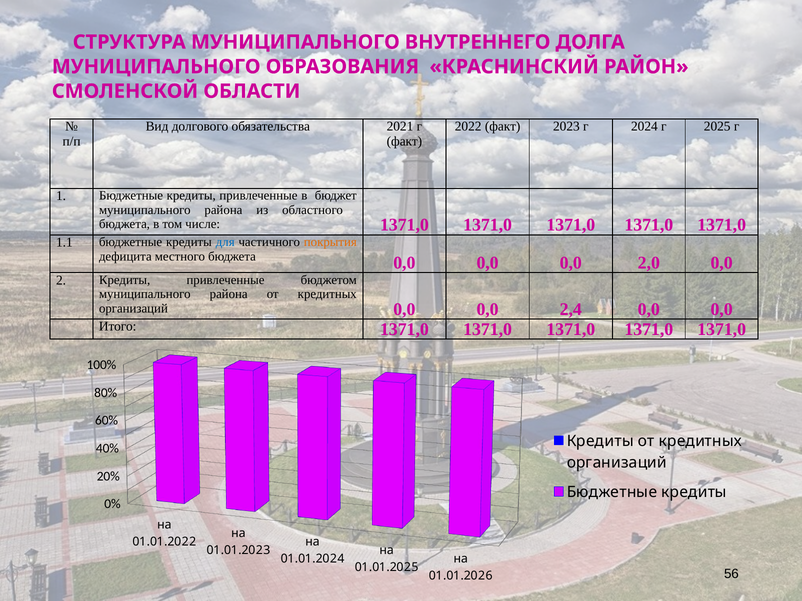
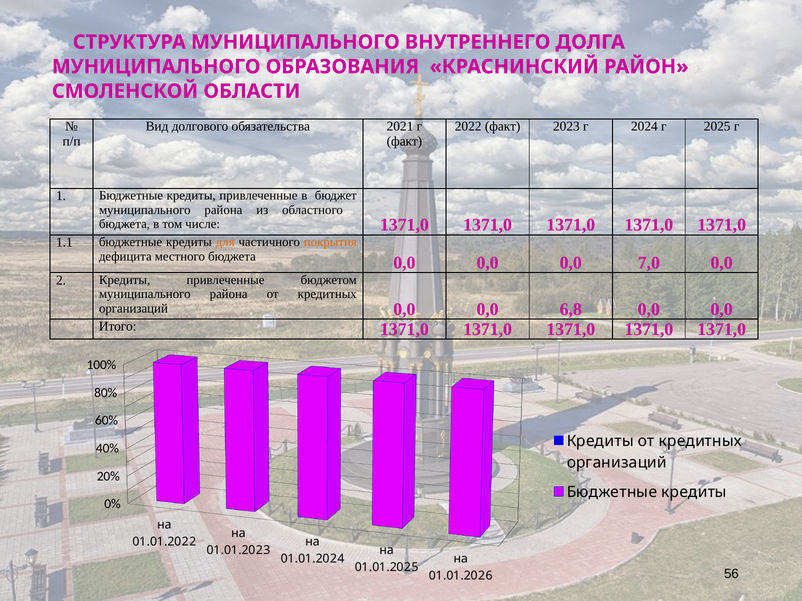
для colour: blue -> orange
2,0: 2,0 -> 7,0
2,4: 2,4 -> 6,8
